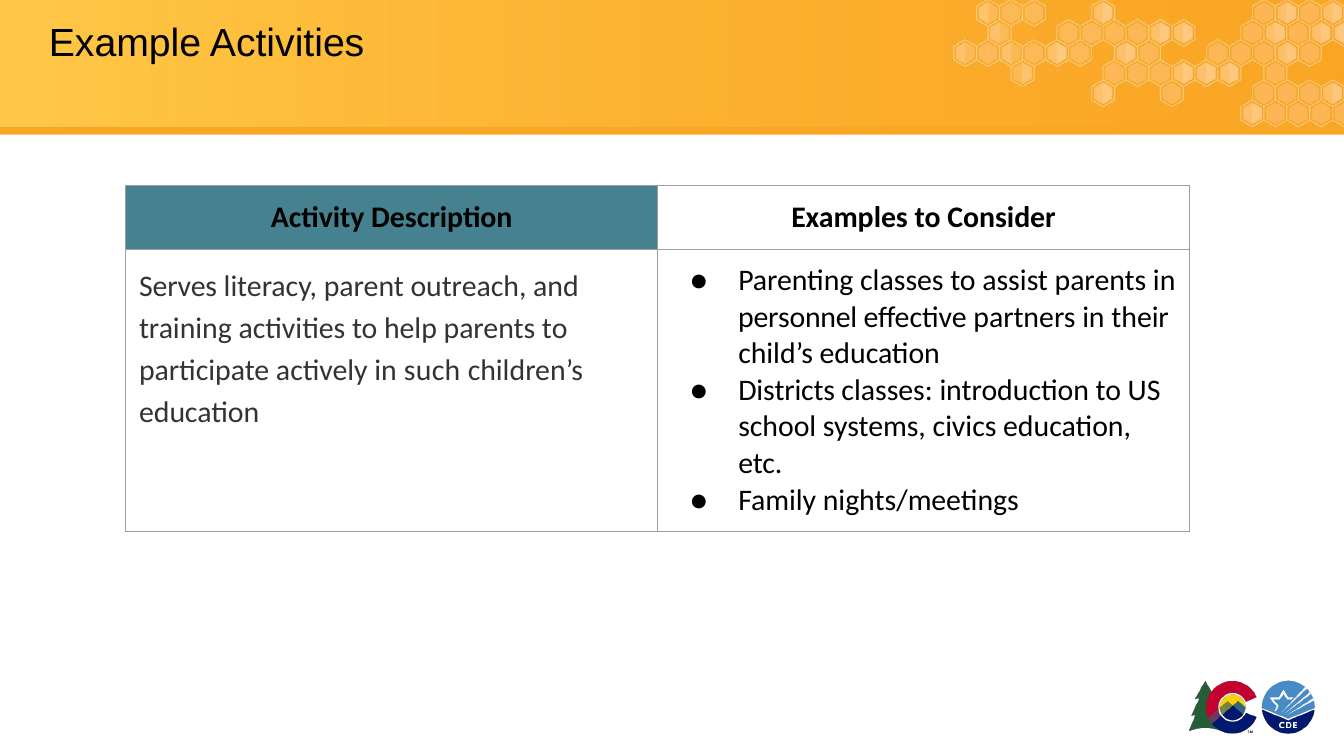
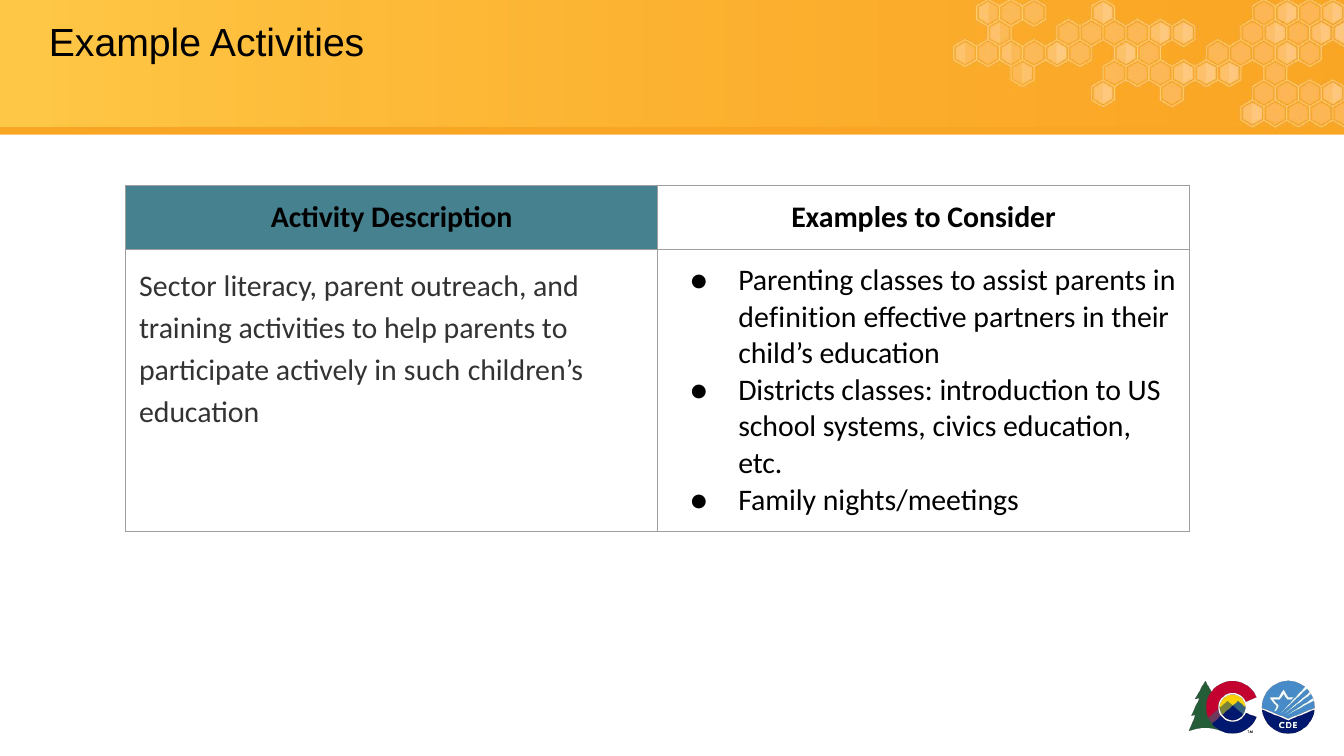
Serves: Serves -> Sector
personnel: personnel -> definition
